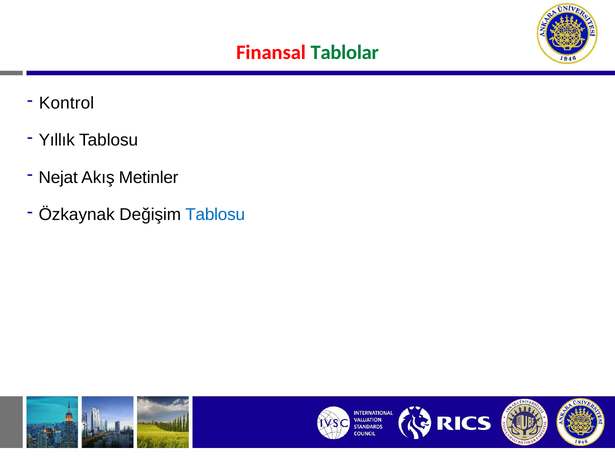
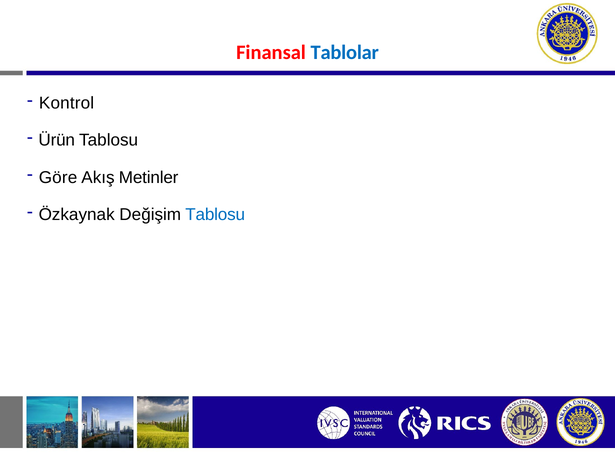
Tablolar colour: green -> blue
Yıllık: Yıllık -> Ürün
Nejat: Nejat -> Göre
